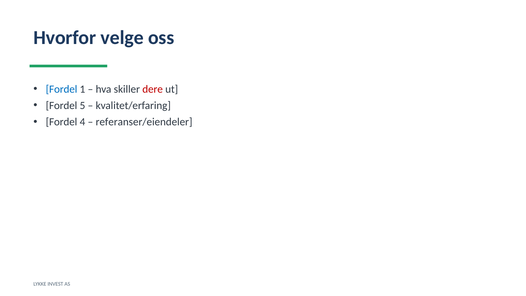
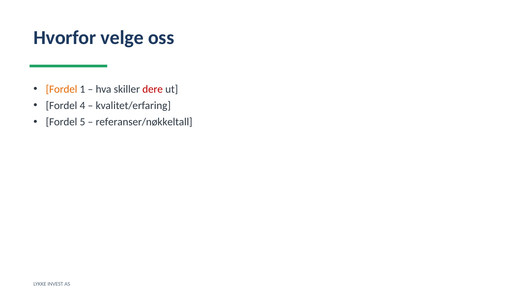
Fordel at (62, 89) colour: blue -> orange
5: 5 -> 4
4: 4 -> 5
referanser/eiendeler: referanser/eiendeler -> referanser/nøkkeltall
